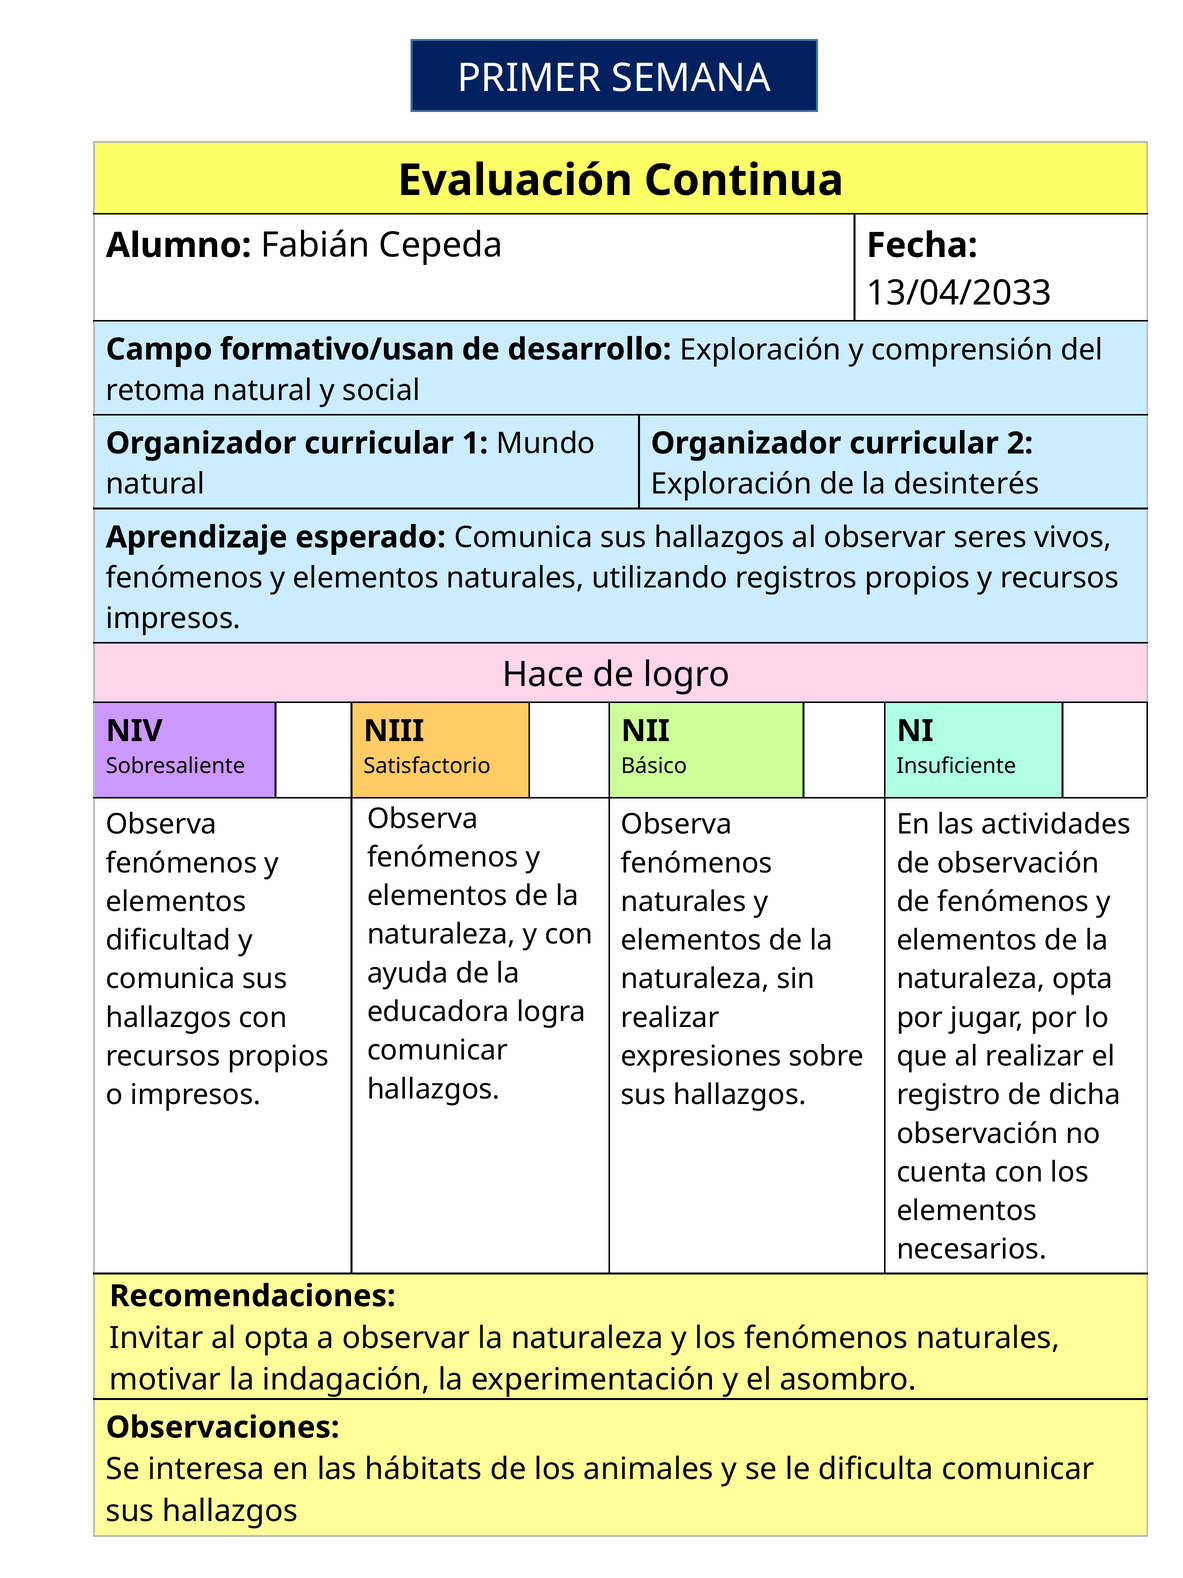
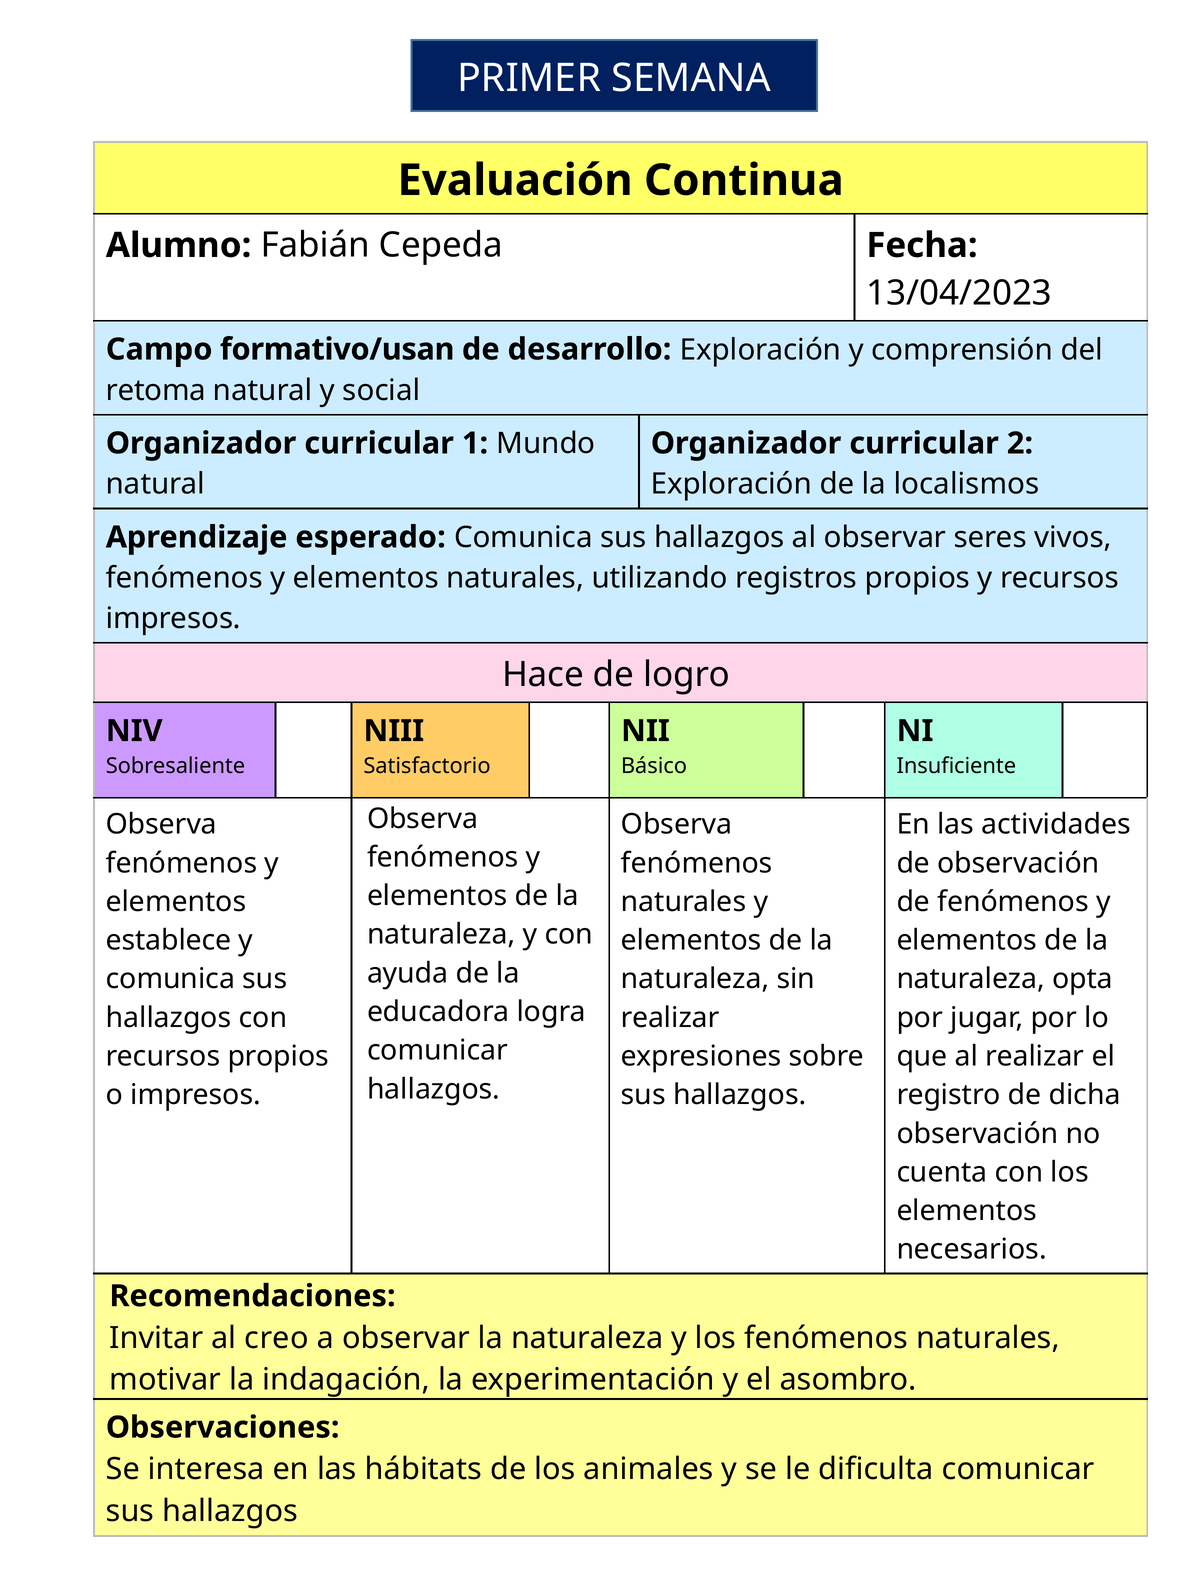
13/04/2033: 13/04/2033 -> 13/04/2023
desinterés: desinterés -> localismos
dificultad: dificultad -> establece
al opta: opta -> creo
